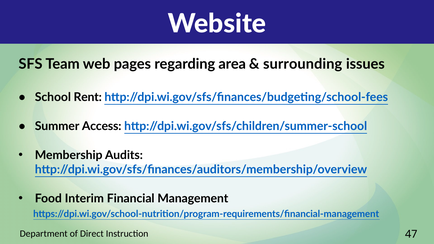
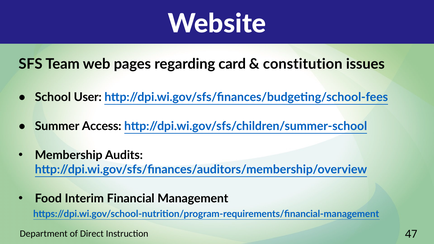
area: area -> card
surrounding: surrounding -> constitution
Rent: Rent -> User
